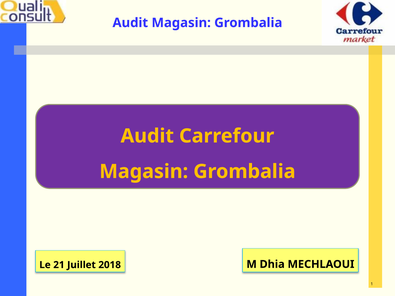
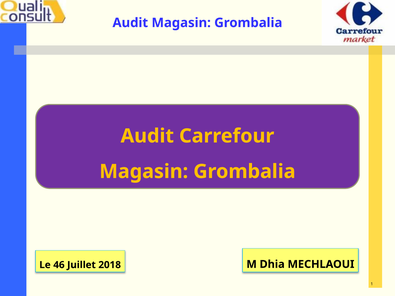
21: 21 -> 46
